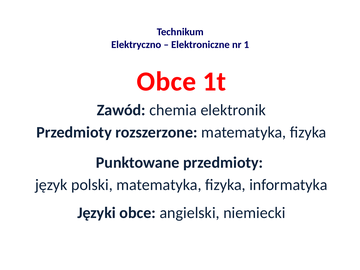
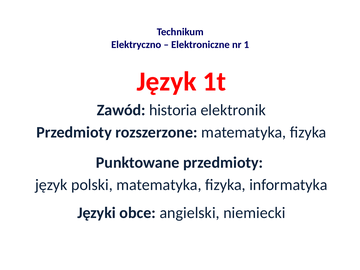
Obce at (166, 82): Obce -> Język
chemia: chemia -> historia
